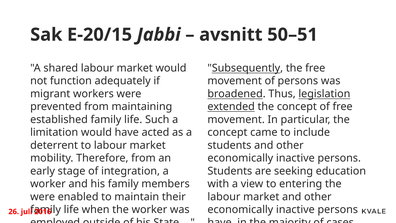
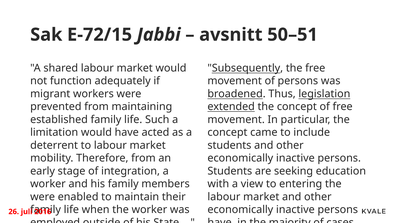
E-20/15: E-20/15 -> E-72/15
